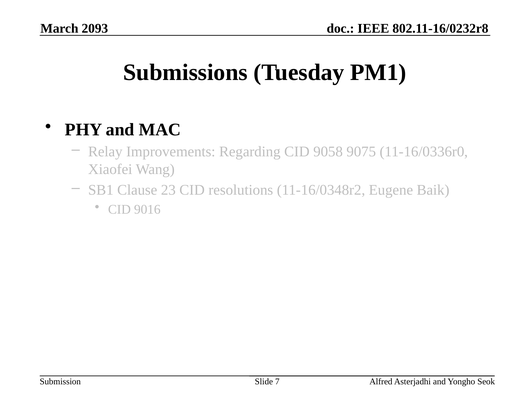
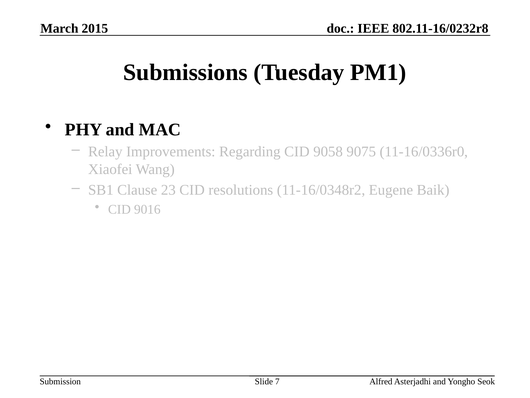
2093: 2093 -> 2015
